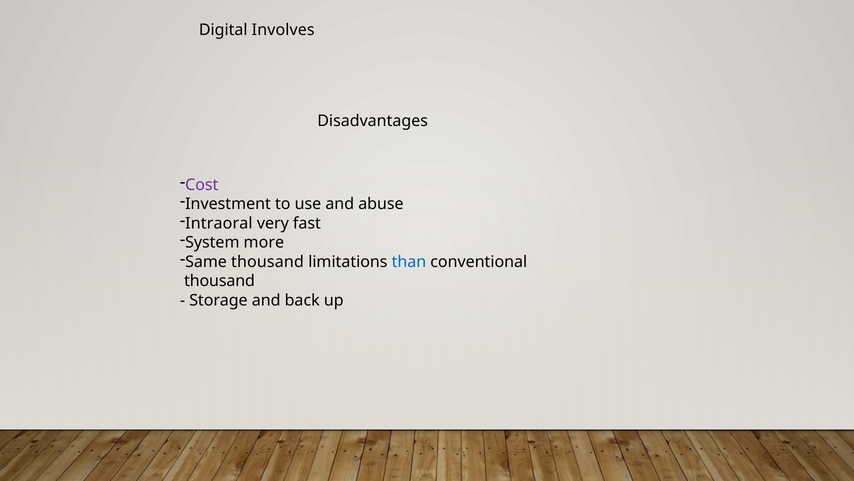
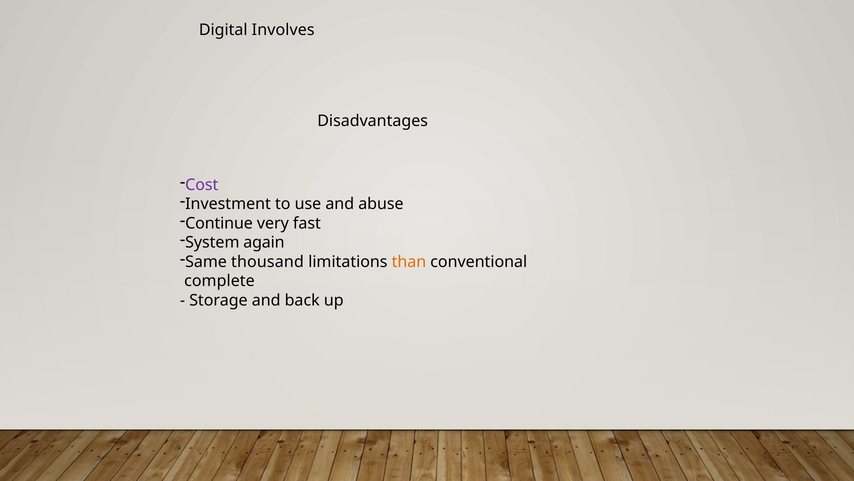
Intraoral: Intraoral -> Continue
more: more -> again
than colour: blue -> orange
thousand at (220, 281): thousand -> complete
